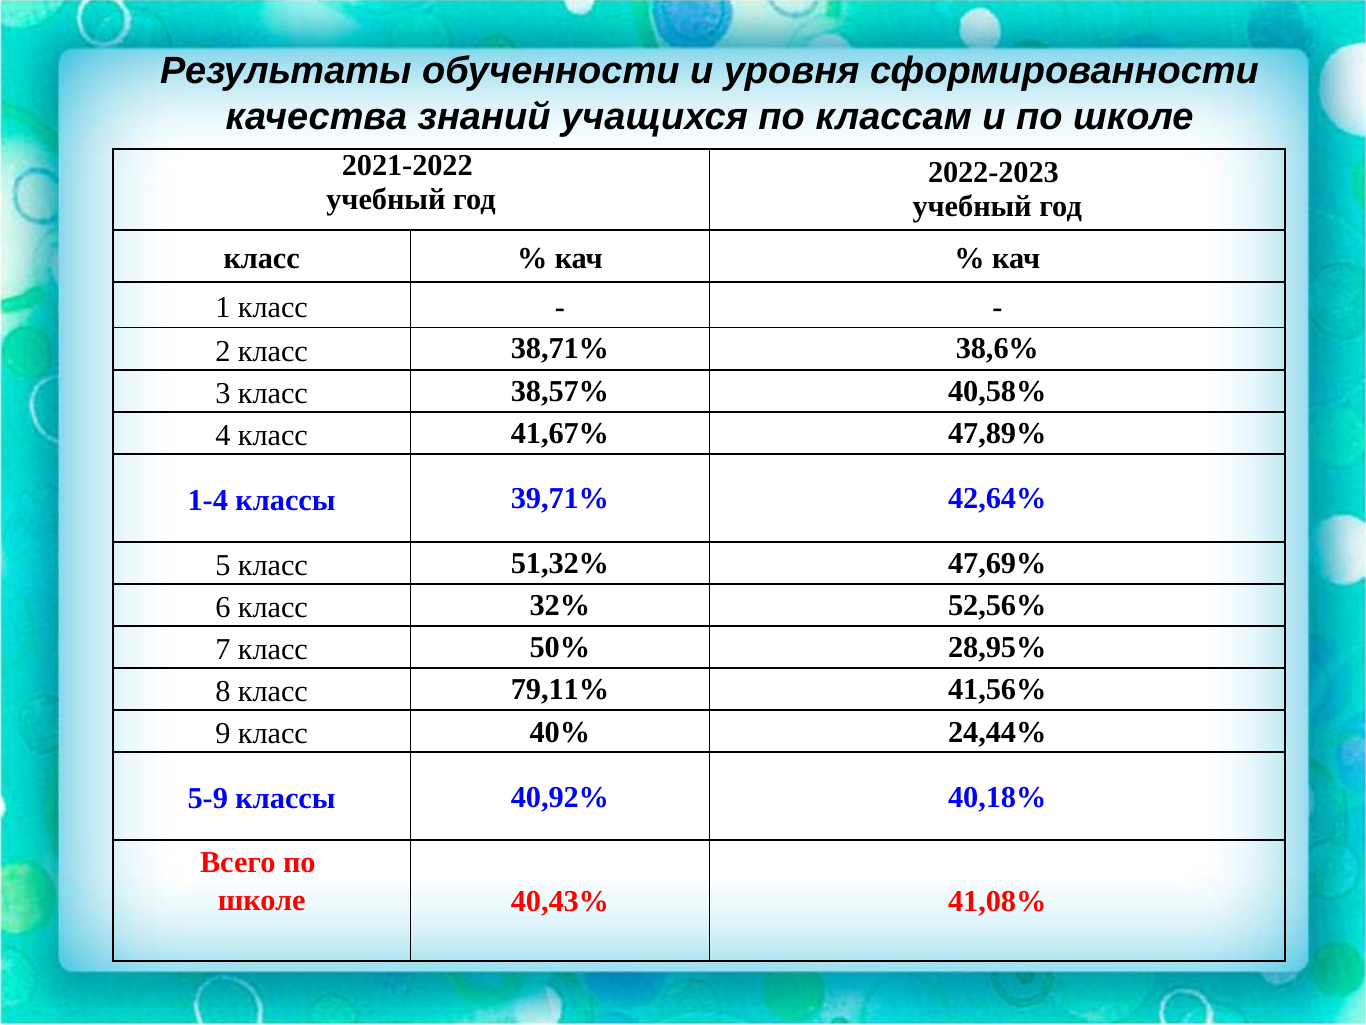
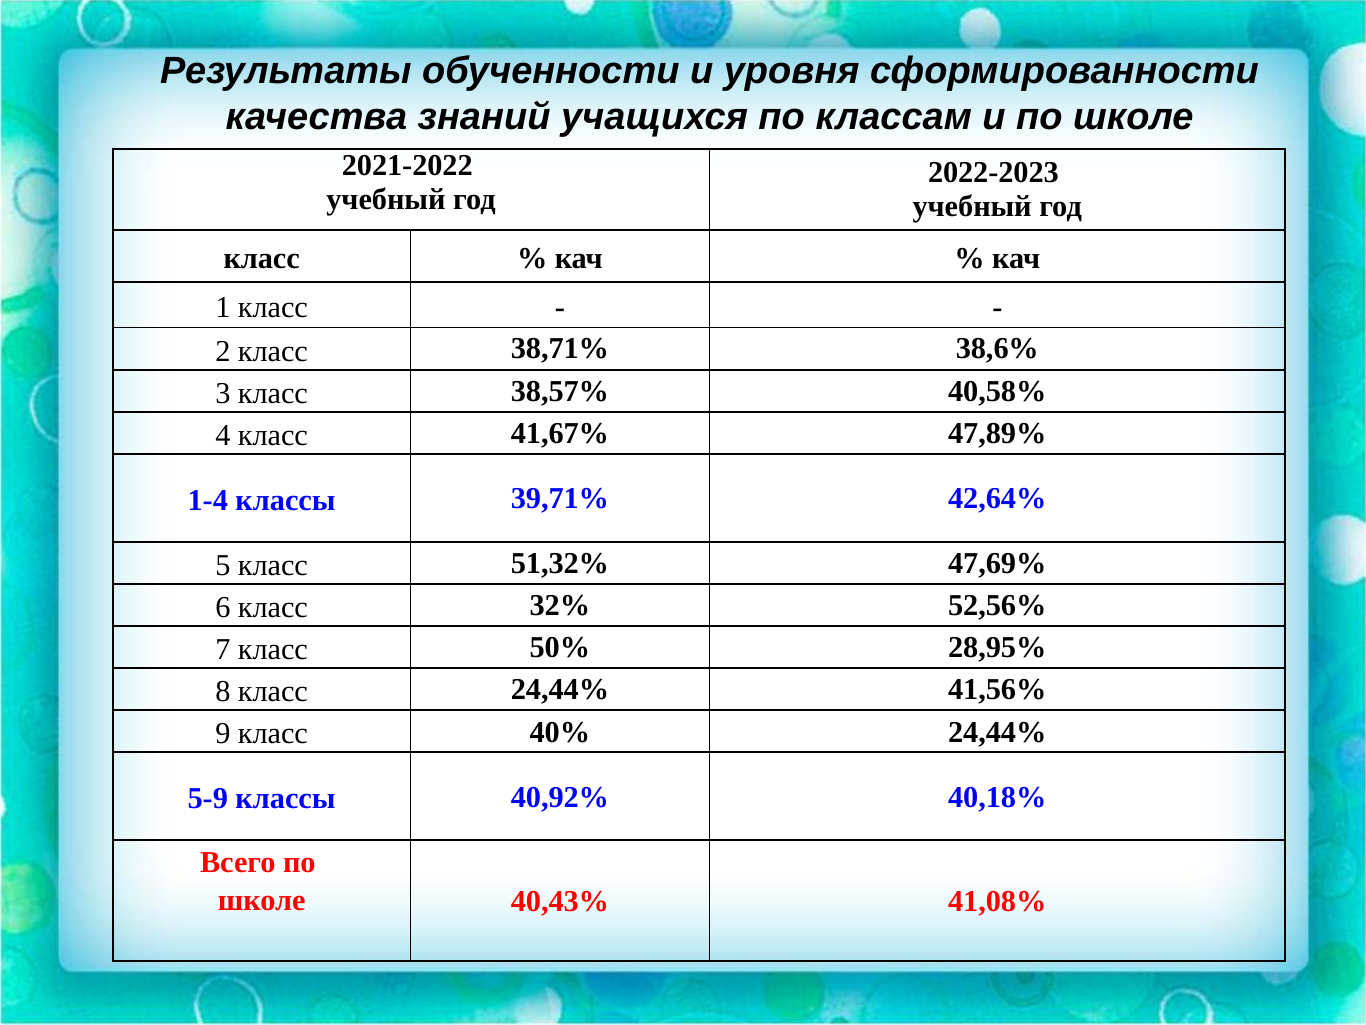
класс 79,11%: 79,11% -> 24,44%
